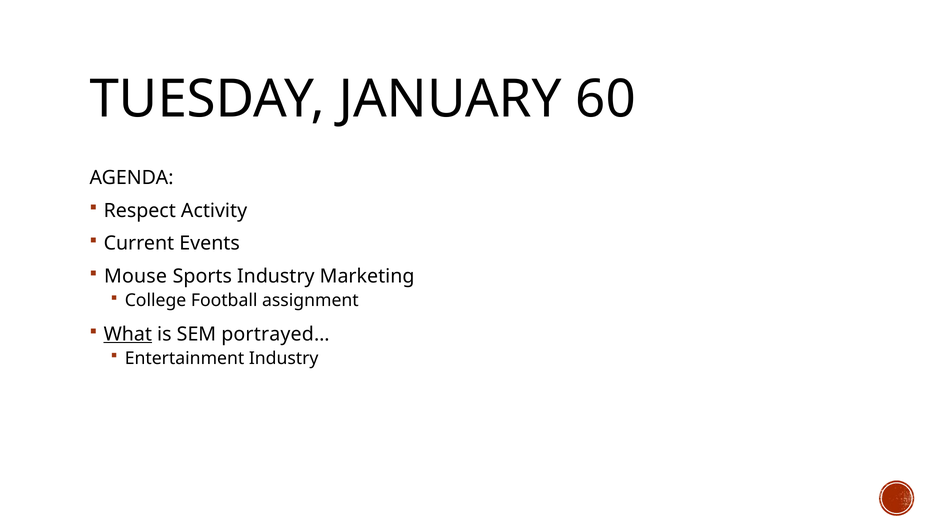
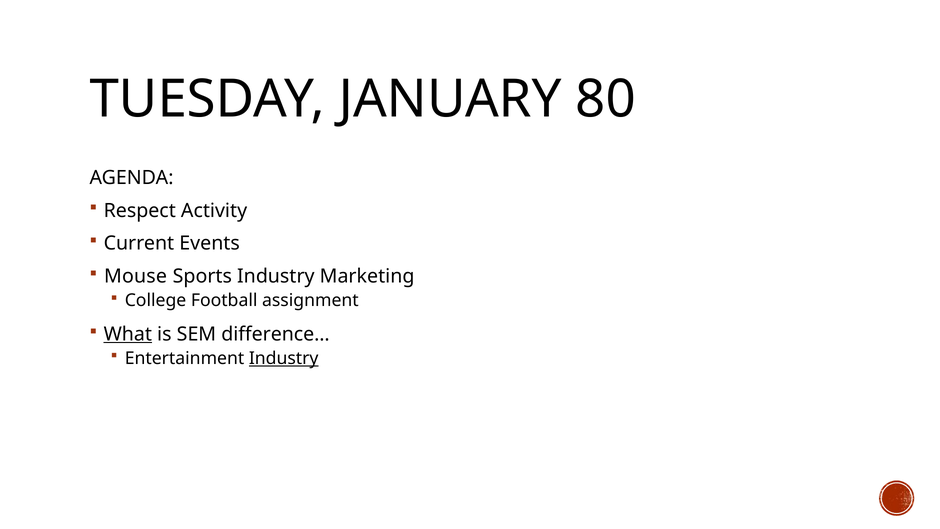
60: 60 -> 80
portrayed…: portrayed… -> difference…
Industry at (284, 358) underline: none -> present
